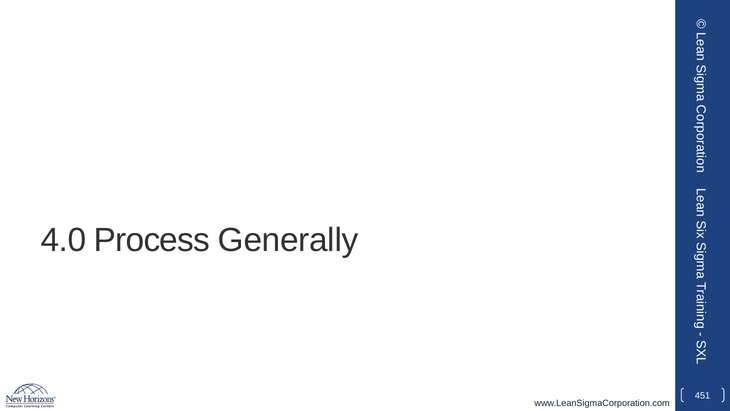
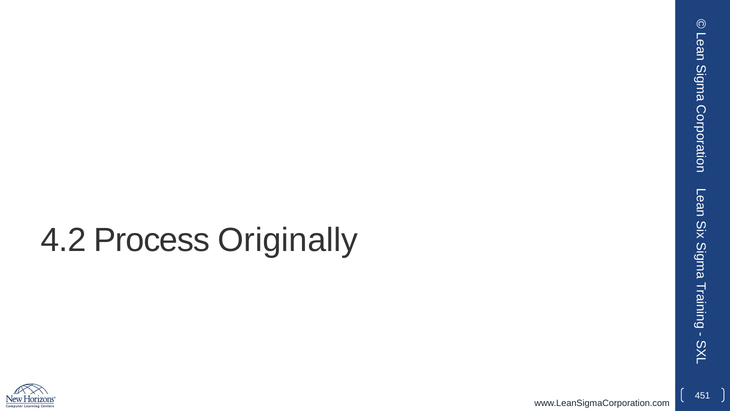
4.0: 4.0 -> 4.2
Generally: Generally -> Originally
